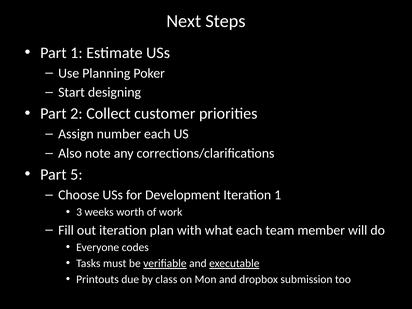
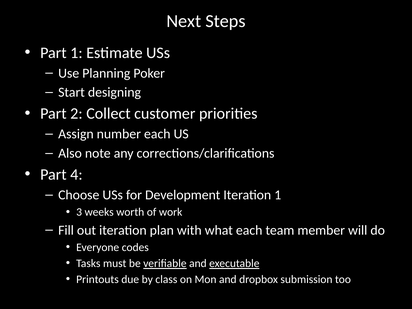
5: 5 -> 4
